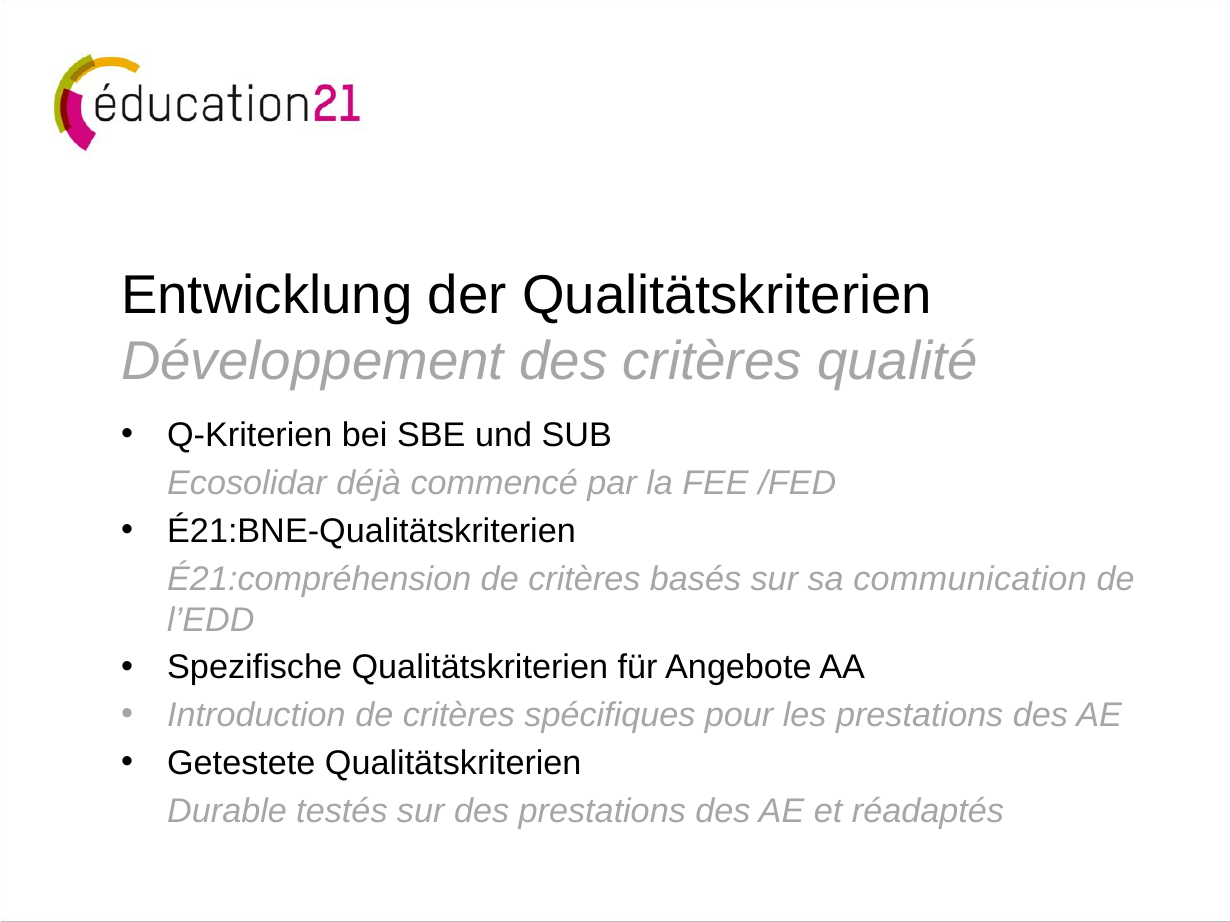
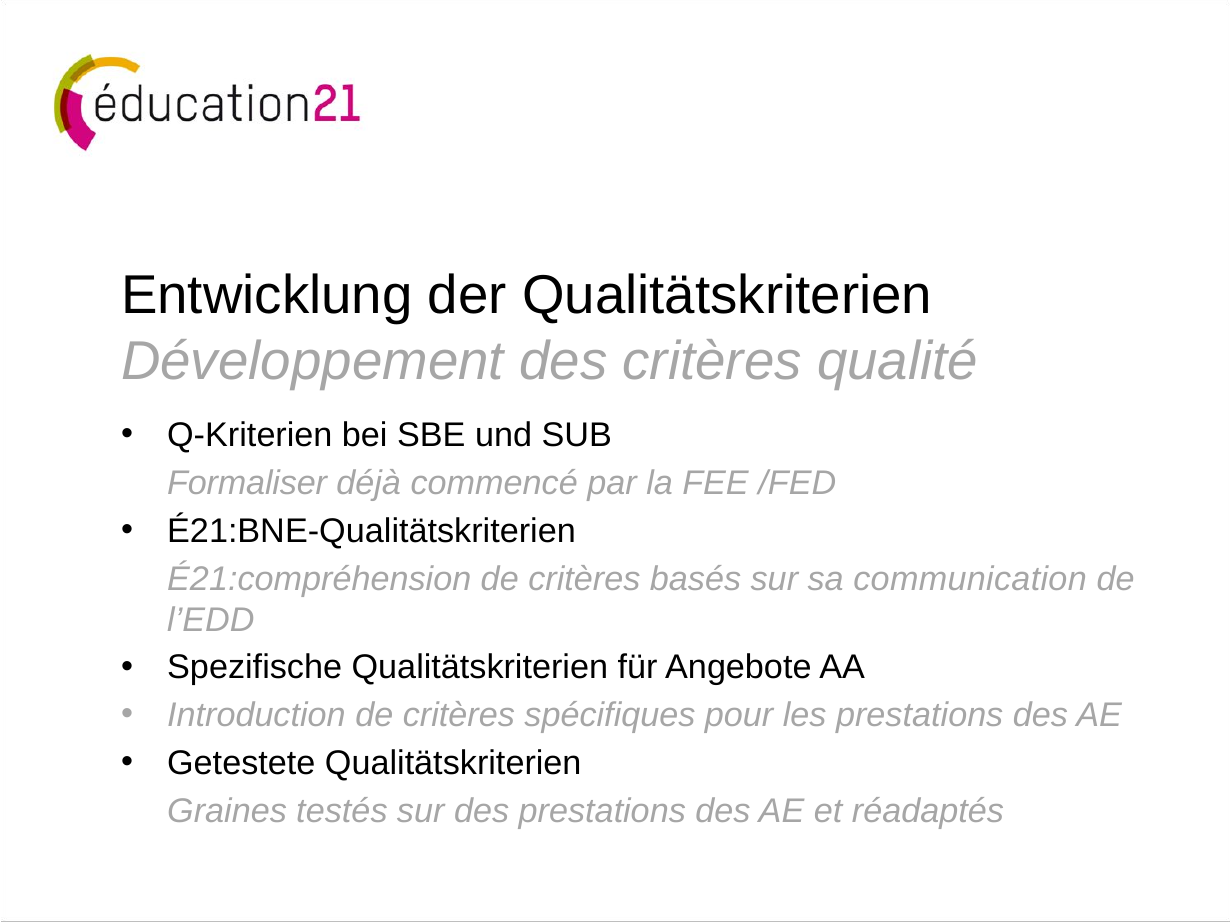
Ecosolidar: Ecosolidar -> Formaliser
Durable: Durable -> Graines
